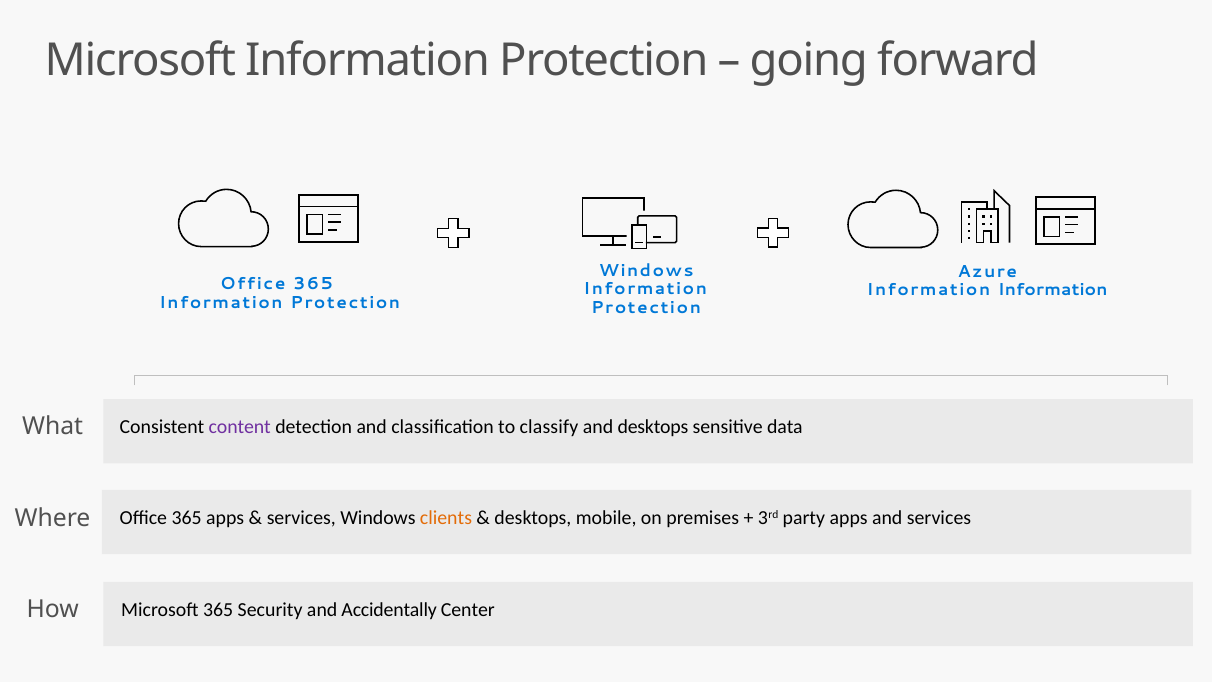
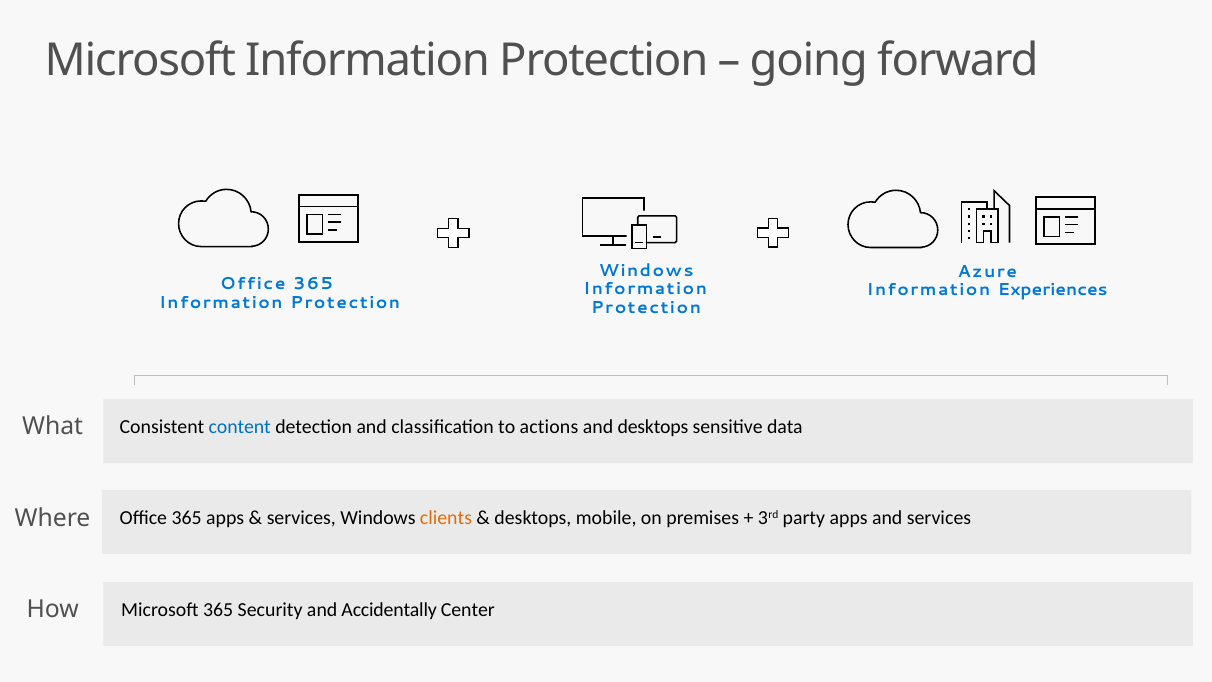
Information Information: Information -> Experiences
content colour: purple -> blue
classify: classify -> actions
